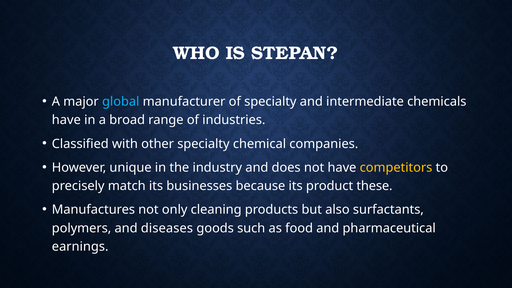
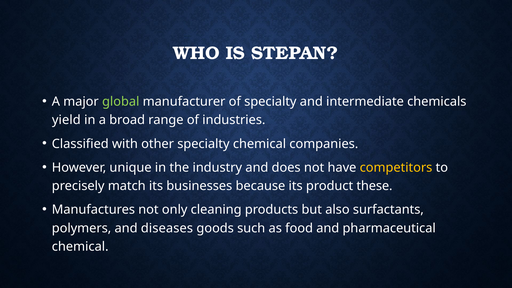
global colour: light blue -> light green
have at (66, 120): have -> yield
earnings at (80, 247): earnings -> chemical
